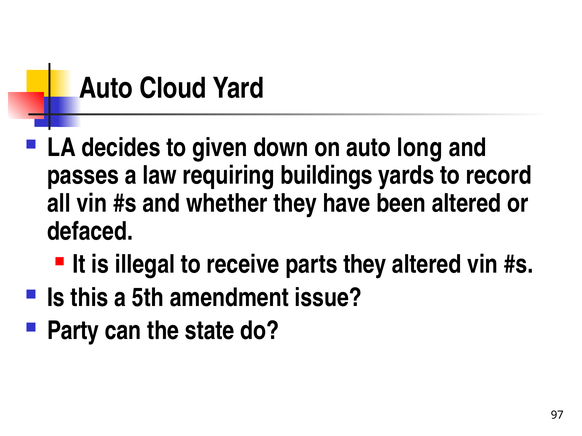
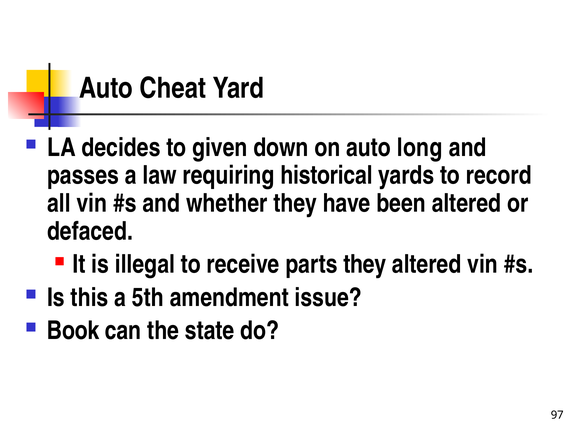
Cloud: Cloud -> Cheat
buildings: buildings -> historical
Party: Party -> Book
